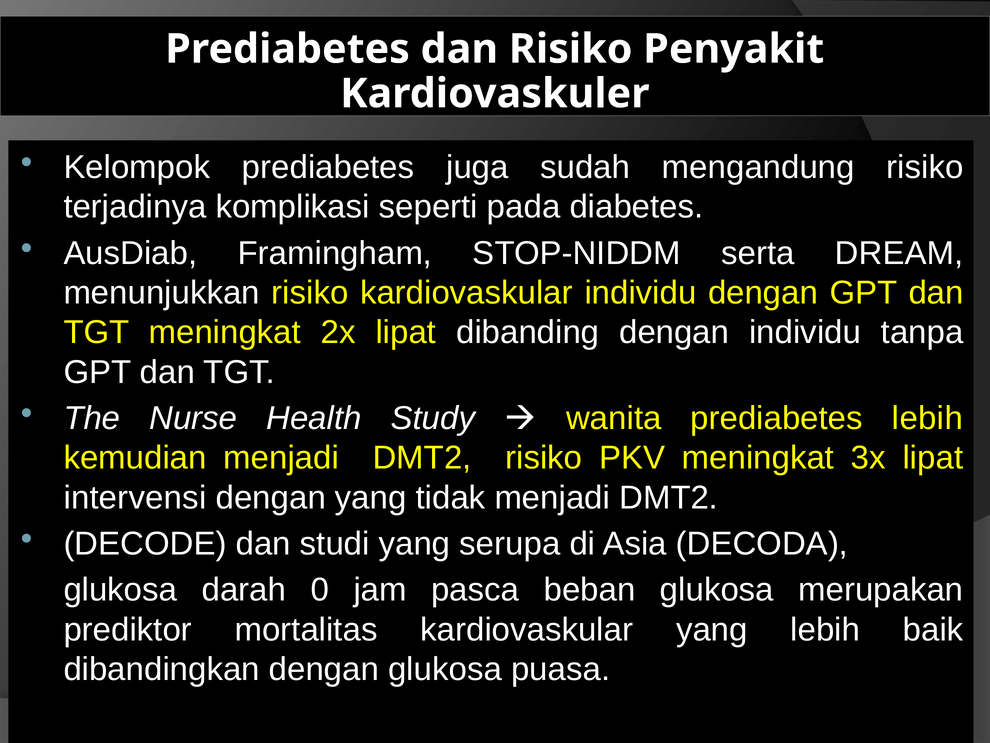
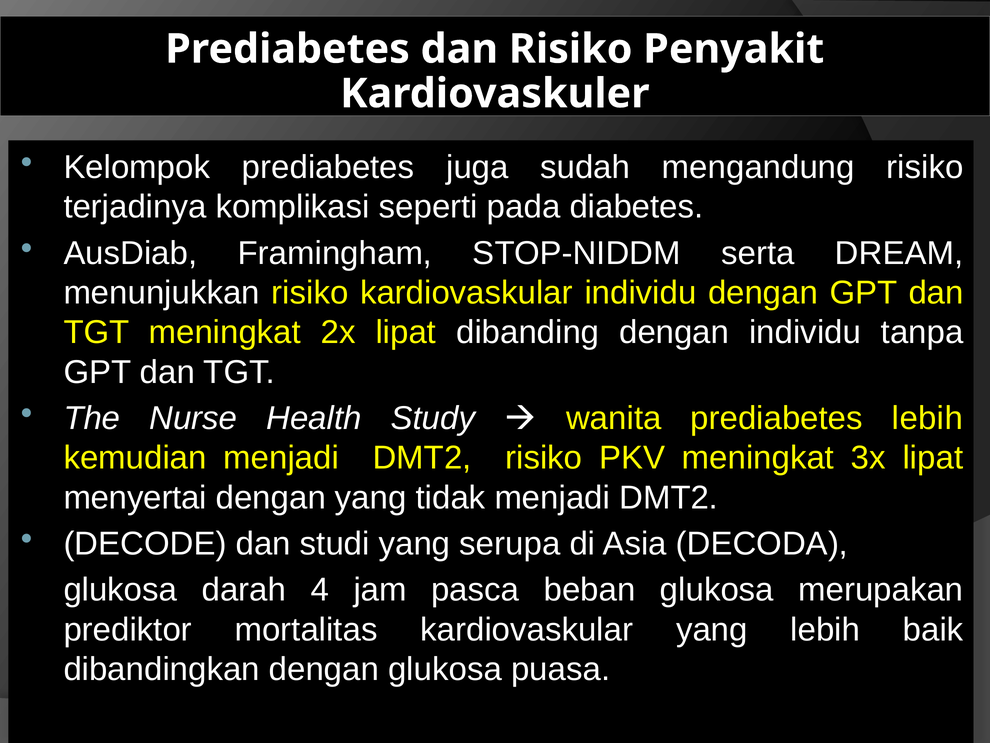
intervensi: intervensi -> menyertai
0: 0 -> 4
